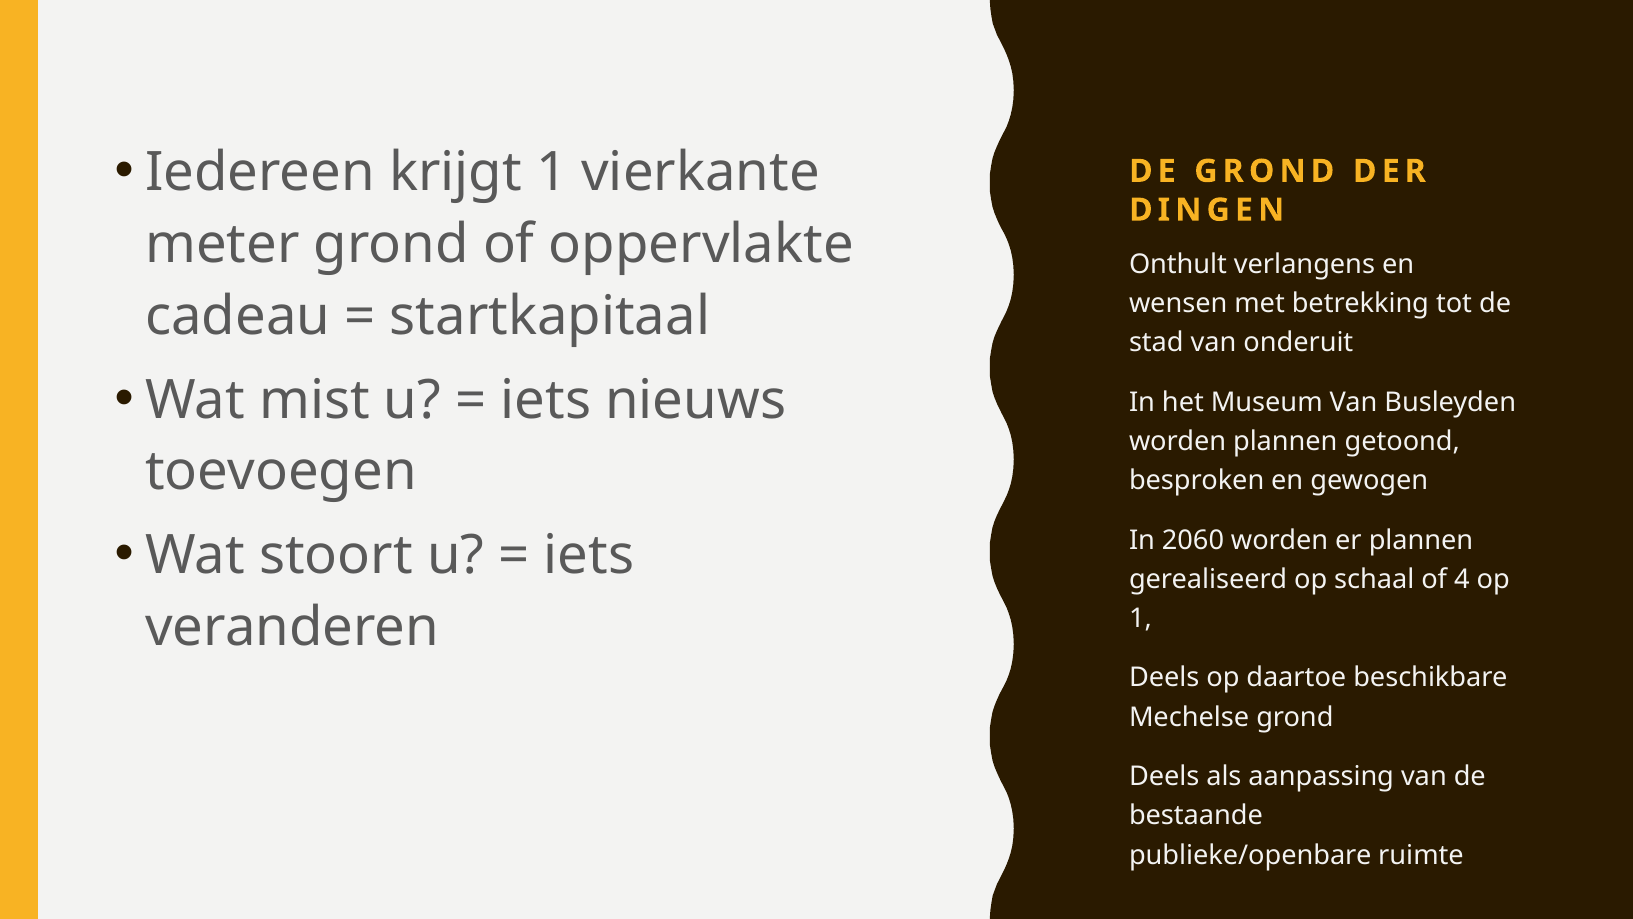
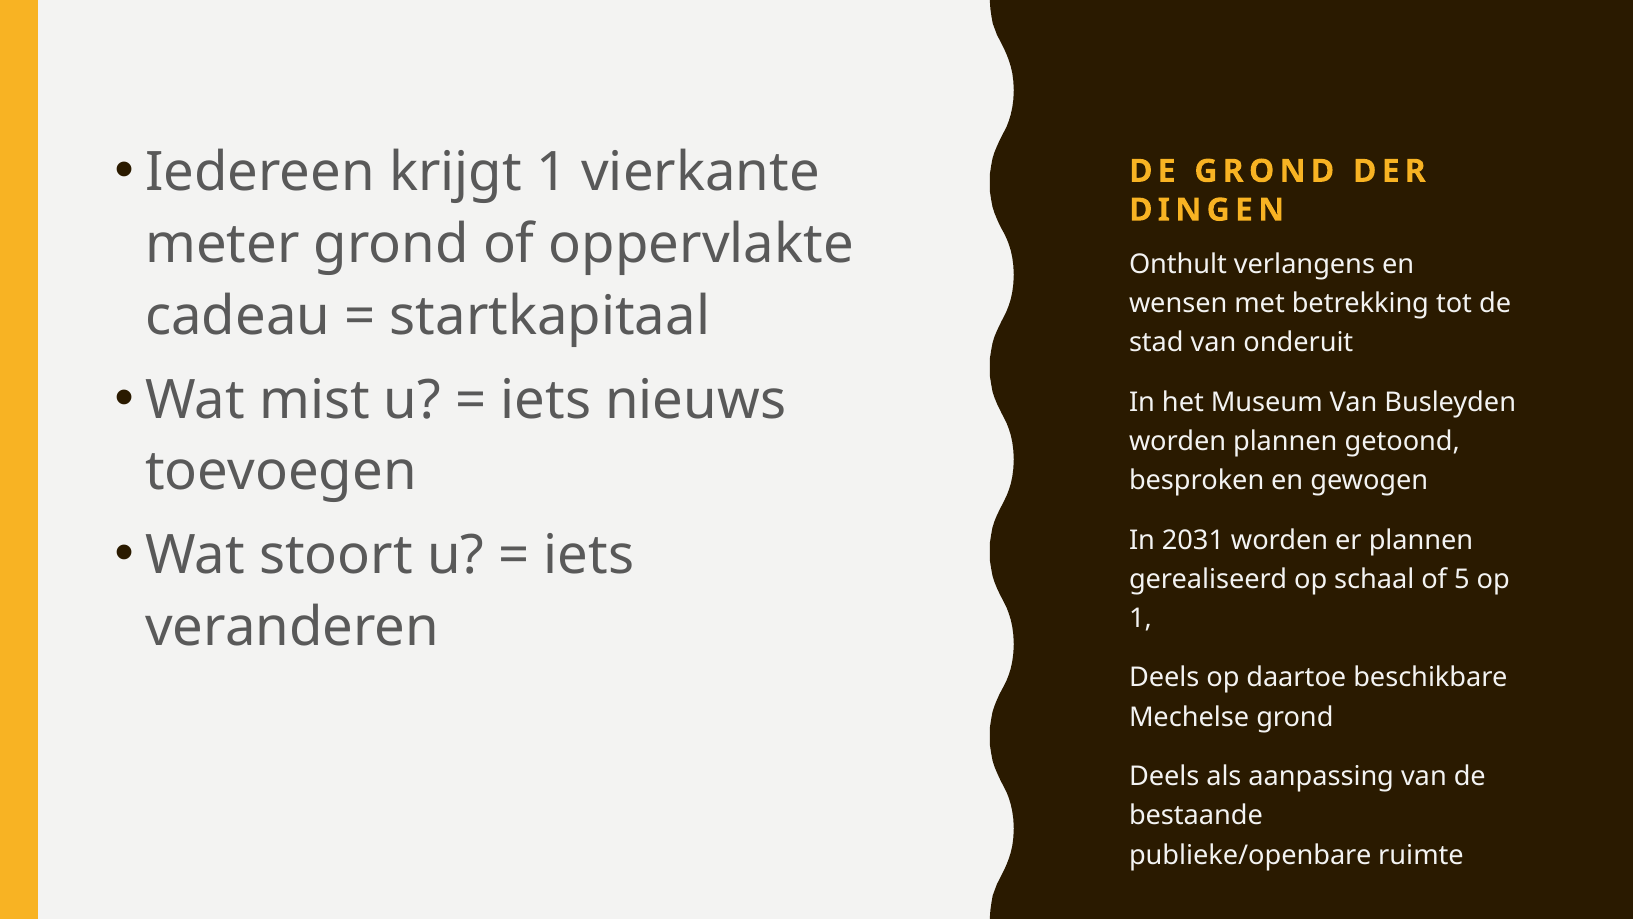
2060: 2060 -> 2031
4: 4 -> 5
